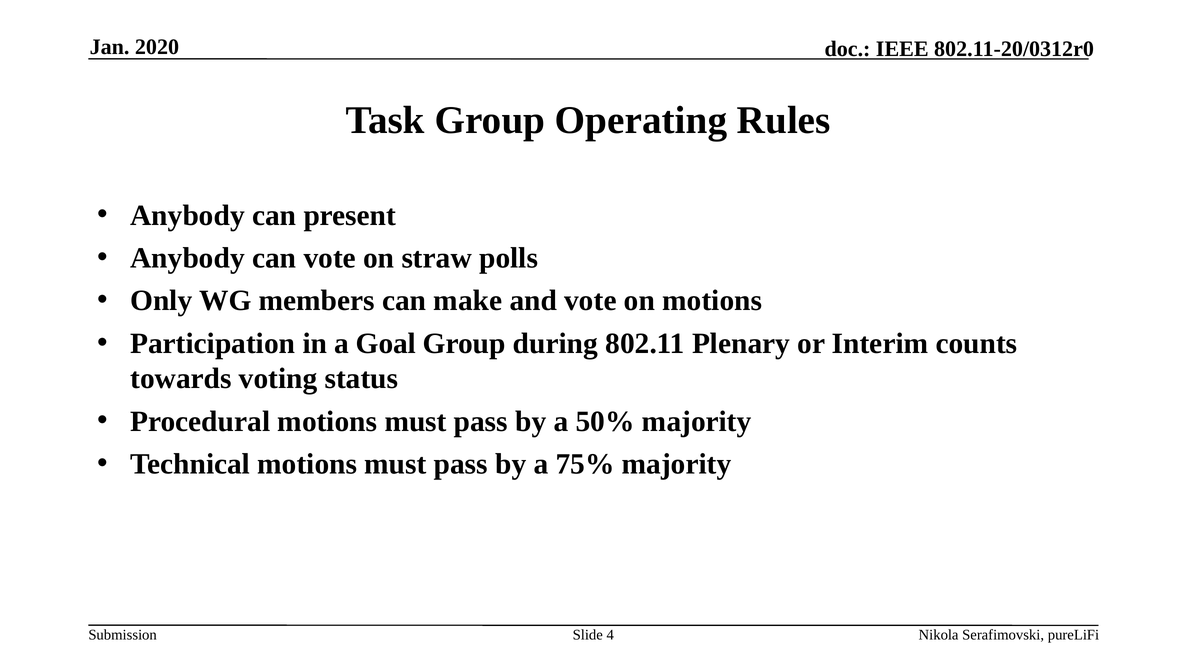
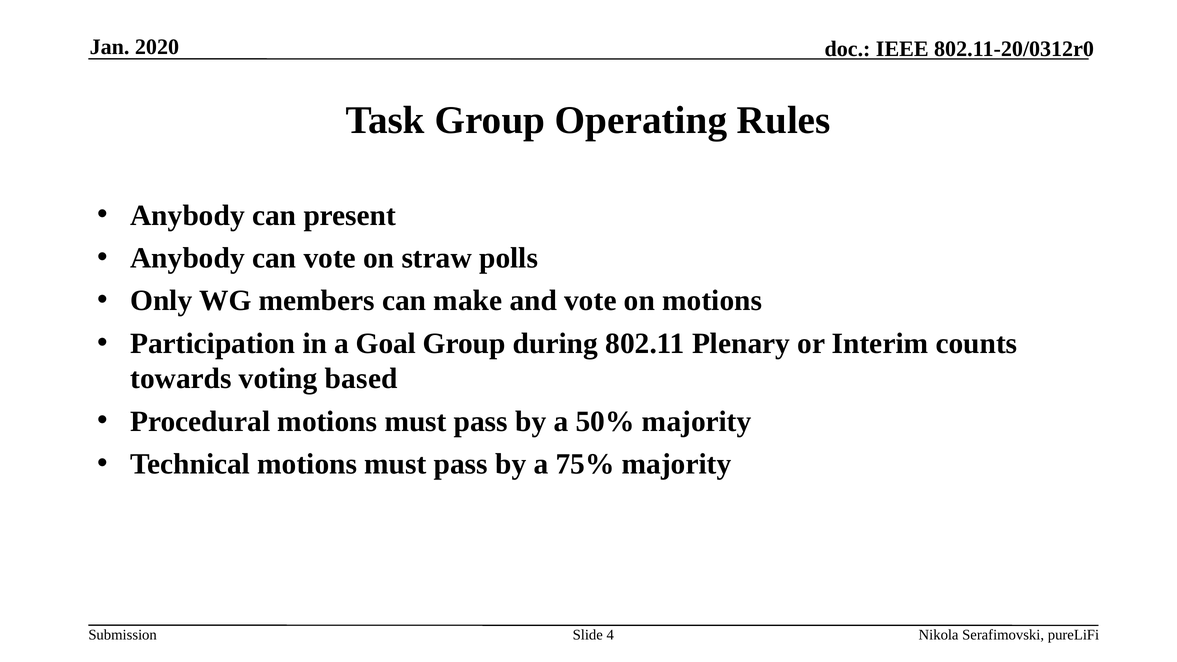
status: status -> based
